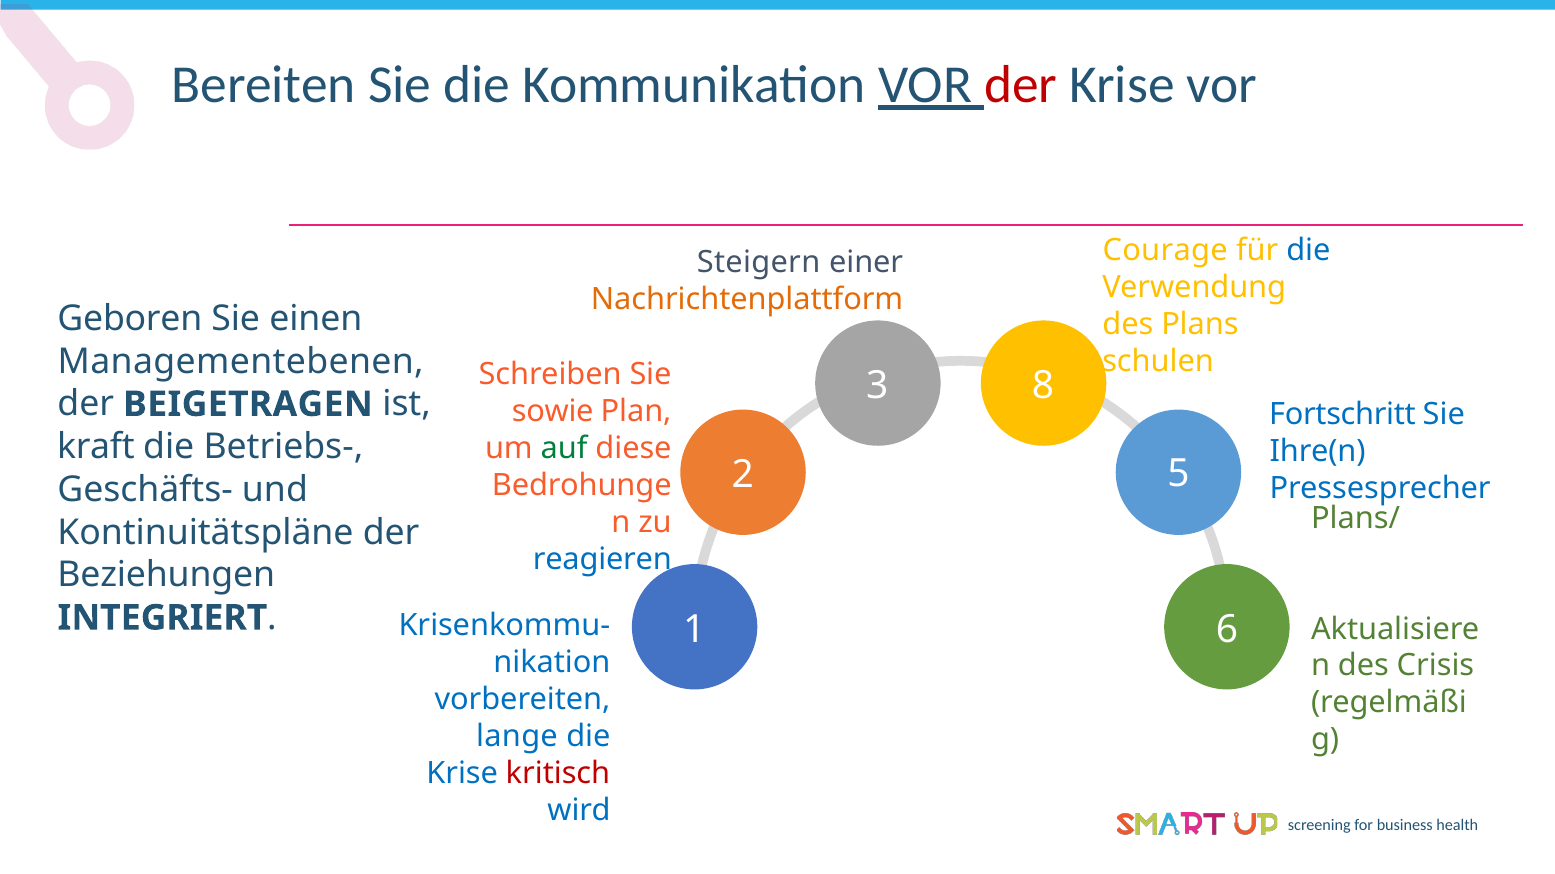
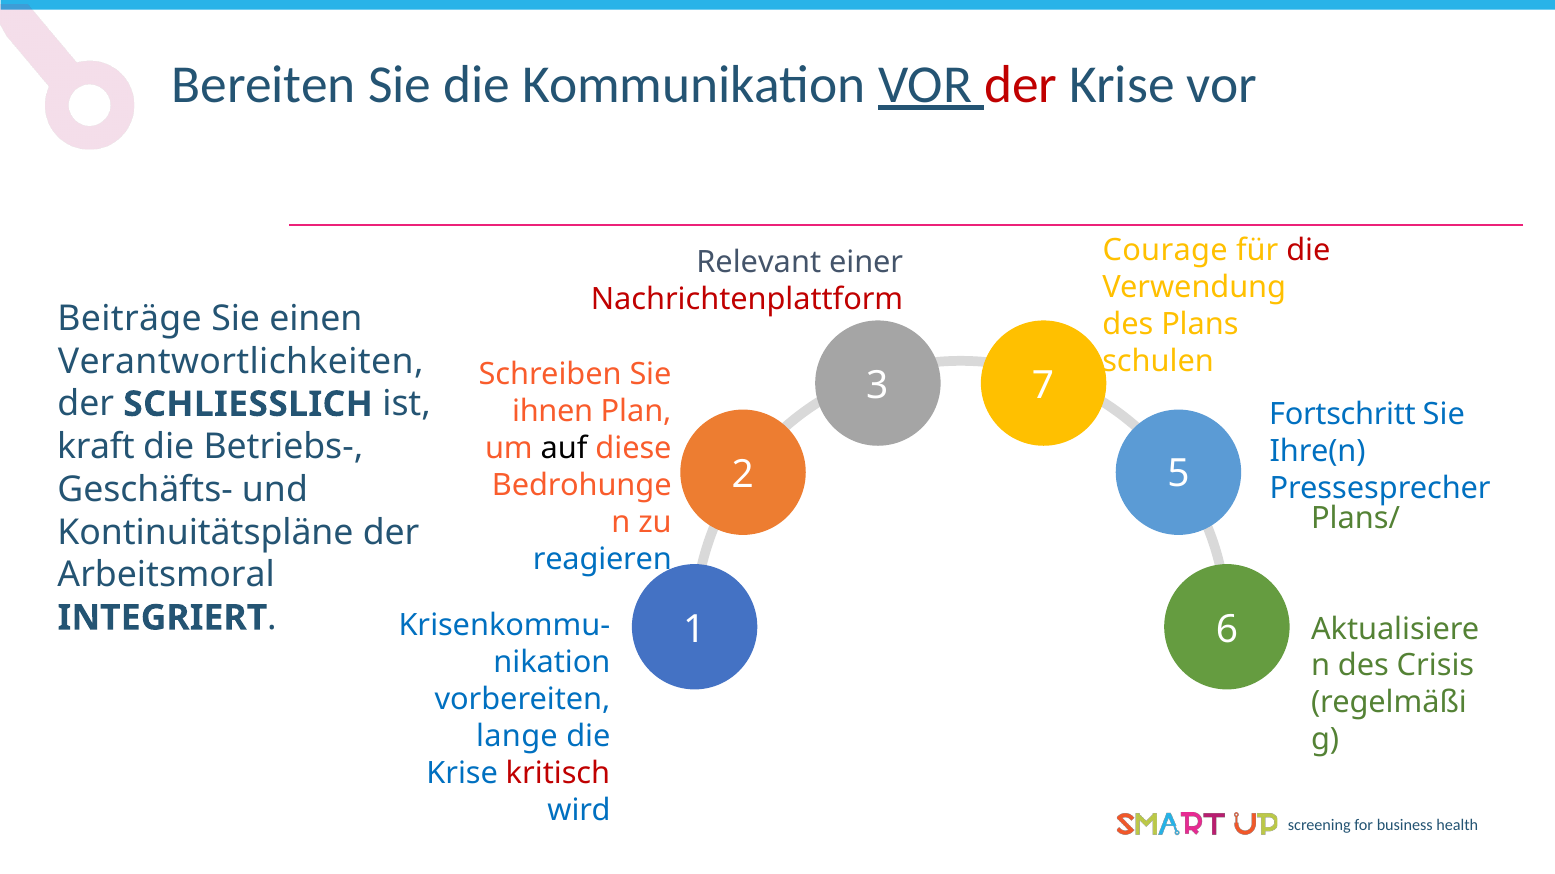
die at (1308, 251) colour: blue -> red
Steigern: Steigern -> Relevant
Nachrichtenplattform colour: orange -> red
Geboren: Geboren -> Beiträge
Managementebenen: Managementebenen -> Verantwortlichkeiten
8: 8 -> 7
BEIGETRAGEN: BEIGETRAGEN -> SCHLIESSLICH
sowie: sowie -> ihnen
auf colour: green -> black
Beziehungen: Beziehungen -> Arbeitsmoral
